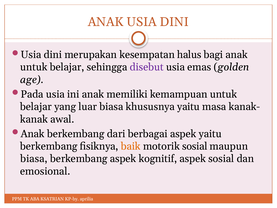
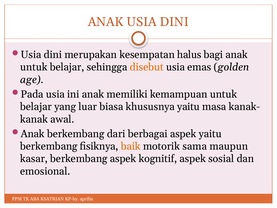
disebut colour: purple -> orange
motorik sosial: sosial -> sama
biasa at (34, 159): biasa -> kasar
